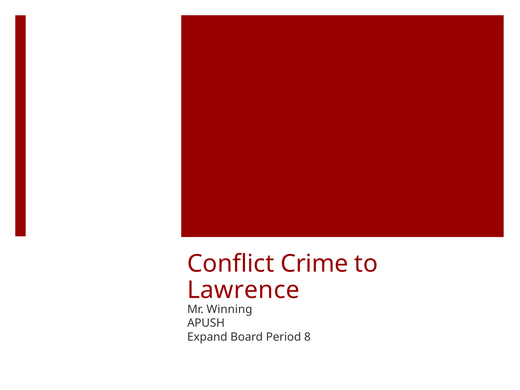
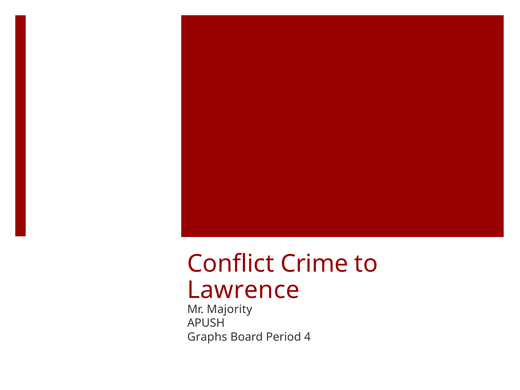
Winning: Winning -> Majority
Expand: Expand -> Graphs
8: 8 -> 4
